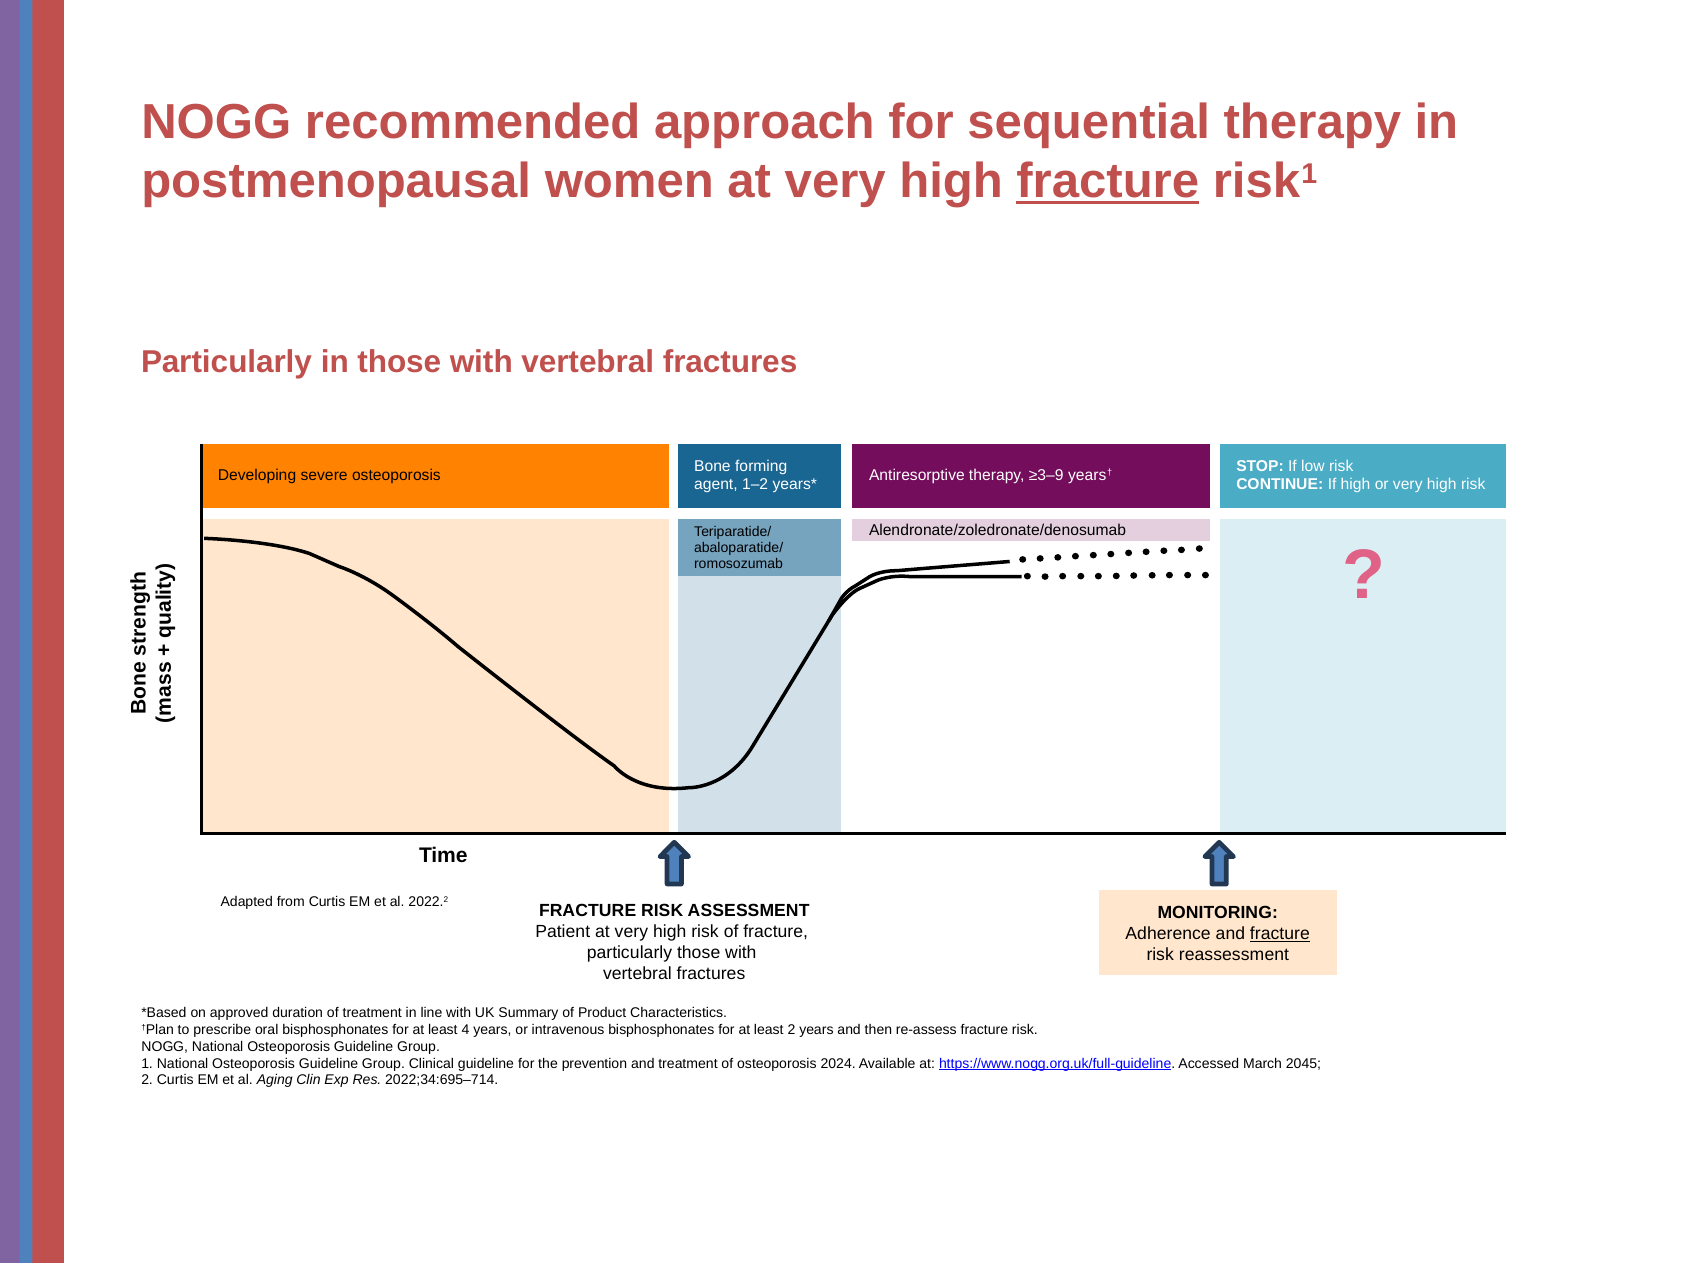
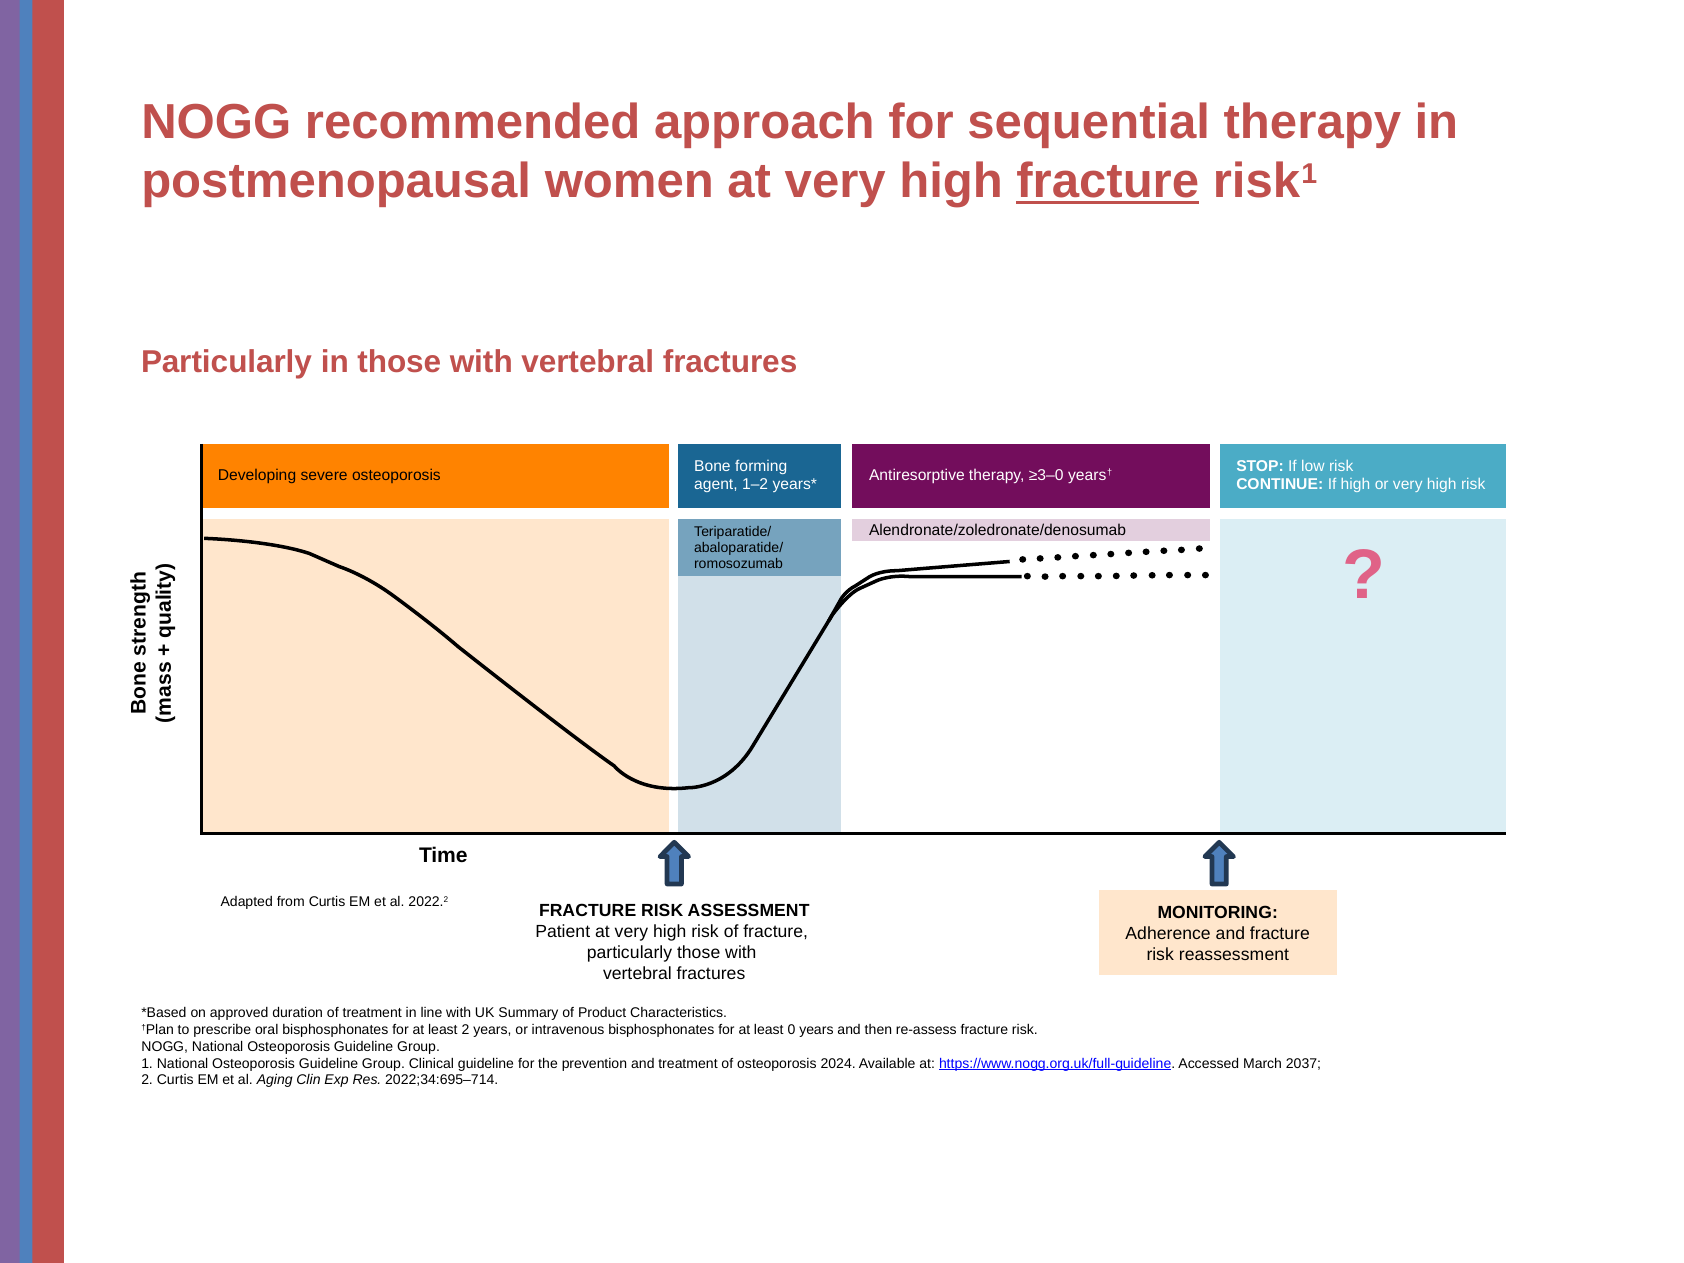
≥3–9: ≥3–9 -> ≥3–0
fracture at (1280, 934) underline: present -> none
least 4: 4 -> 2
least 2: 2 -> 0
2045: 2045 -> 2037
